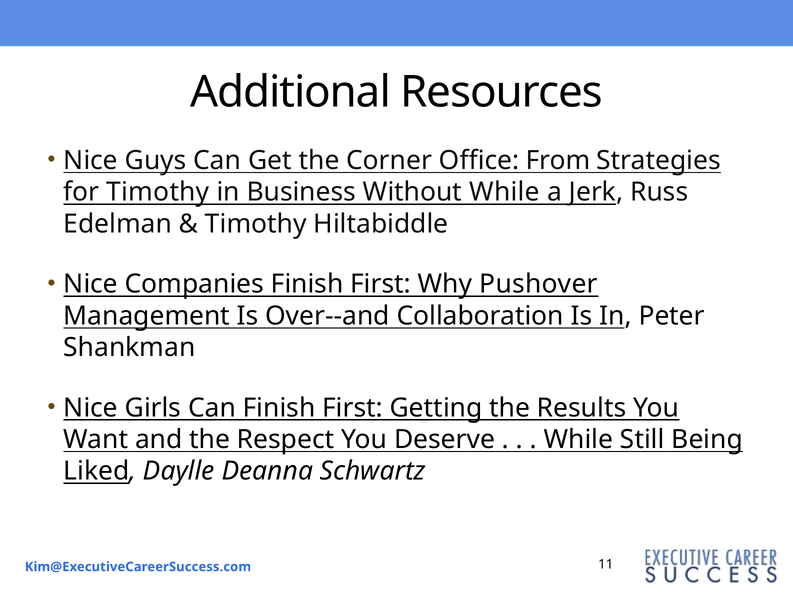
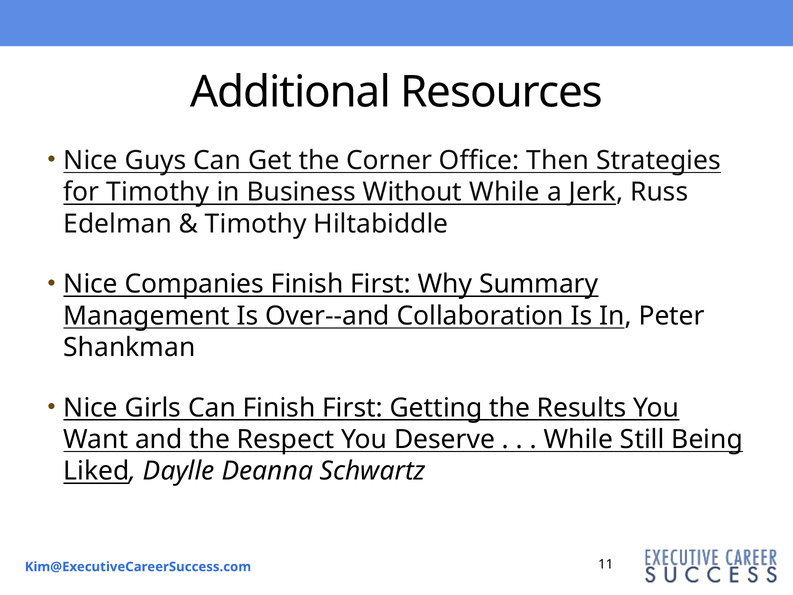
From: From -> Then
Pushover: Pushover -> Summary
